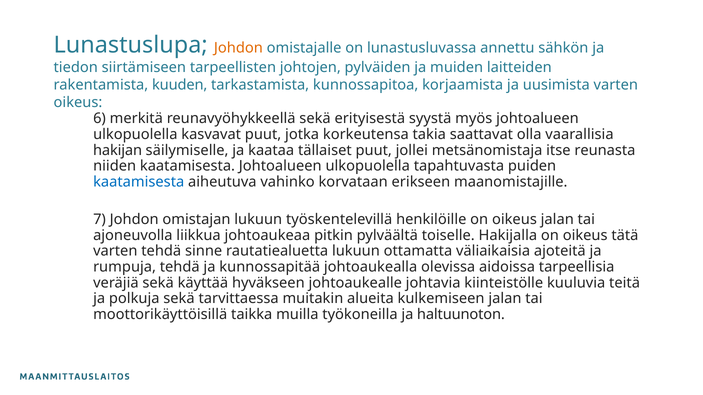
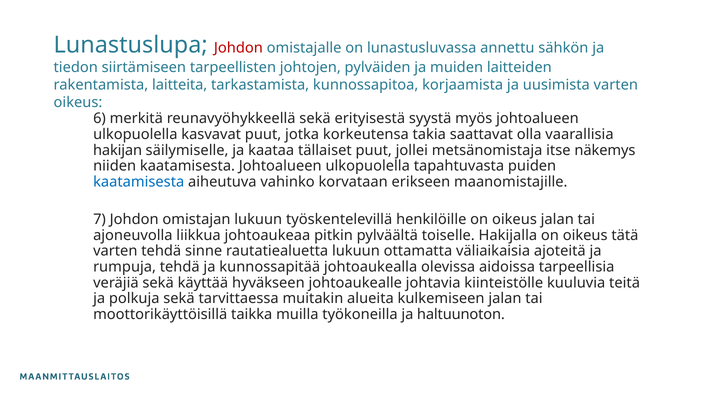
Johdon at (238, 48) colour: orange -> red
kuuden: kuuden -> laitteita
reunasta: reunasta -> näkemys
